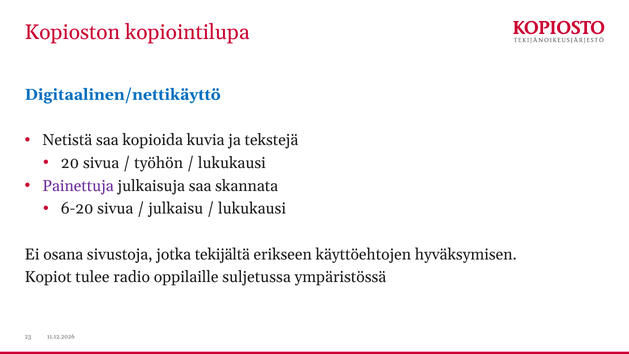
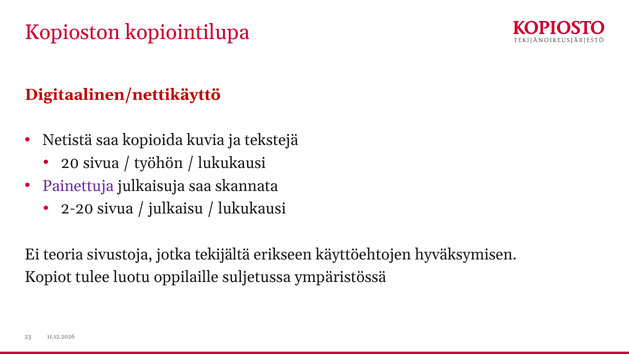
Digitaalinen/nettikäyttö colour: blue -> red
6-20: 6-20 -> 2-20
osana: osana -> teoria
radio: radio -> luotu
